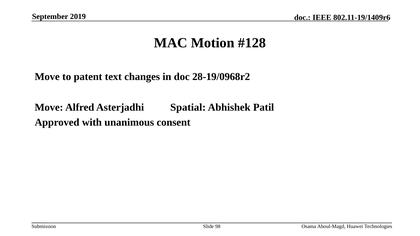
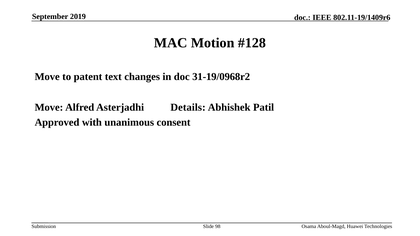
28-19/0968r2: 28-19/0968r2 -> 31-19/0968r2
Spatial: Spatial -> Details
